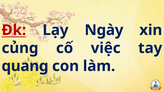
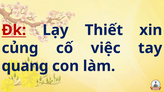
Ngày: Ngày -> Thiết
